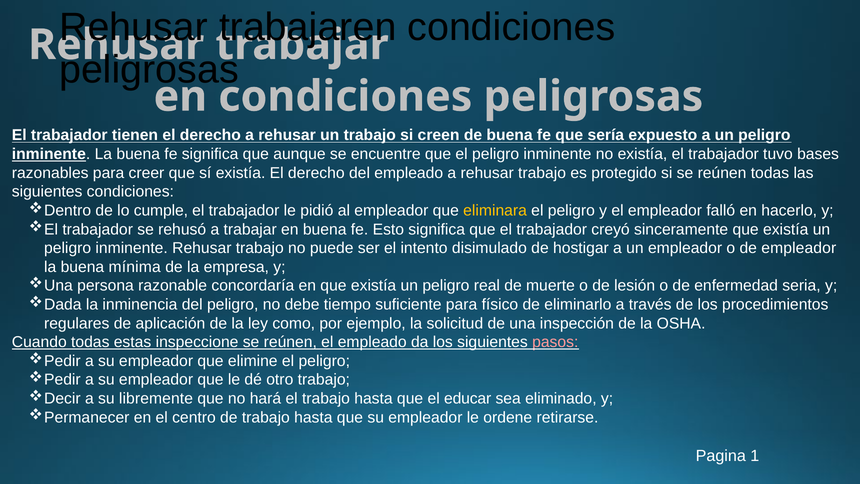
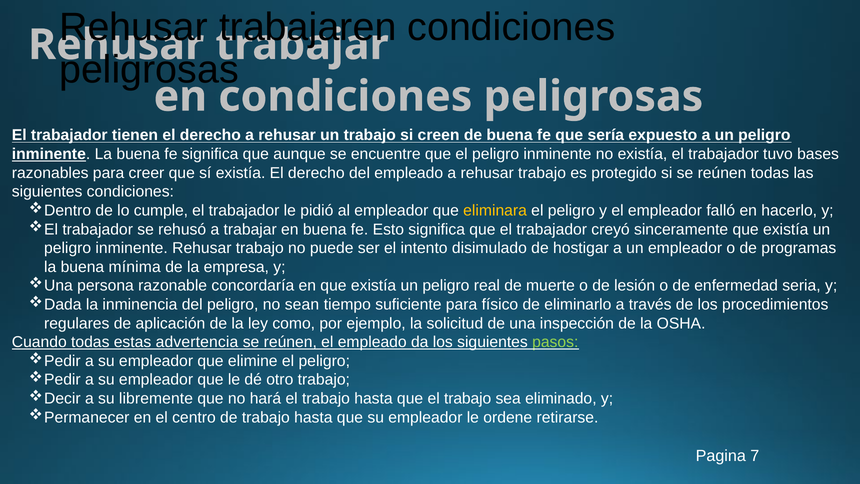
de empleador: empleador -> programas
debe: debe -> sean
inspeccione: inspeccione -> advertencia
pasos colour: pink -> light green
que el educar: educar -> trabajo
1: 1 -> 7
